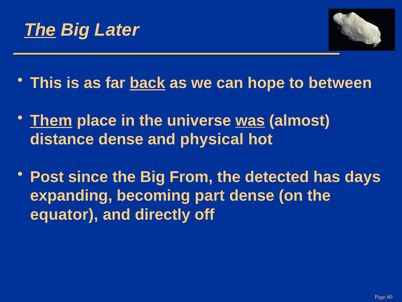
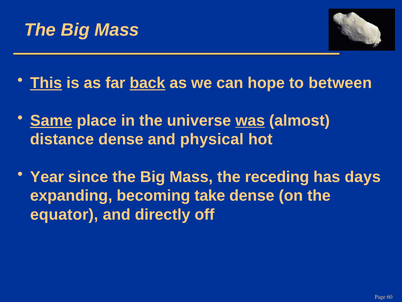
The at (40, 30) underline: present -> none
Later at (117, 30): Later -> Mass
This underline: none -> present
Them: Them -> Same
Post: Post -> Year
since the Big From: From -> Mass
detected: detected -> receding
part: part -> take
